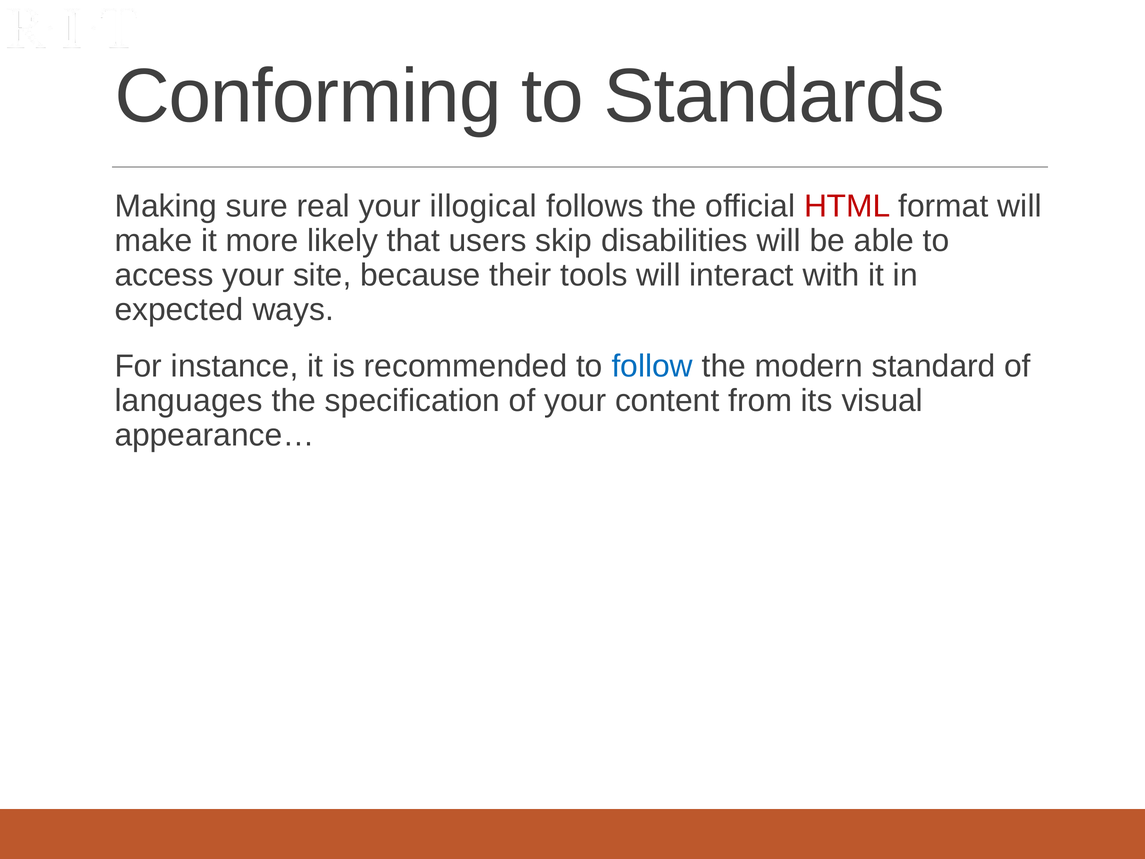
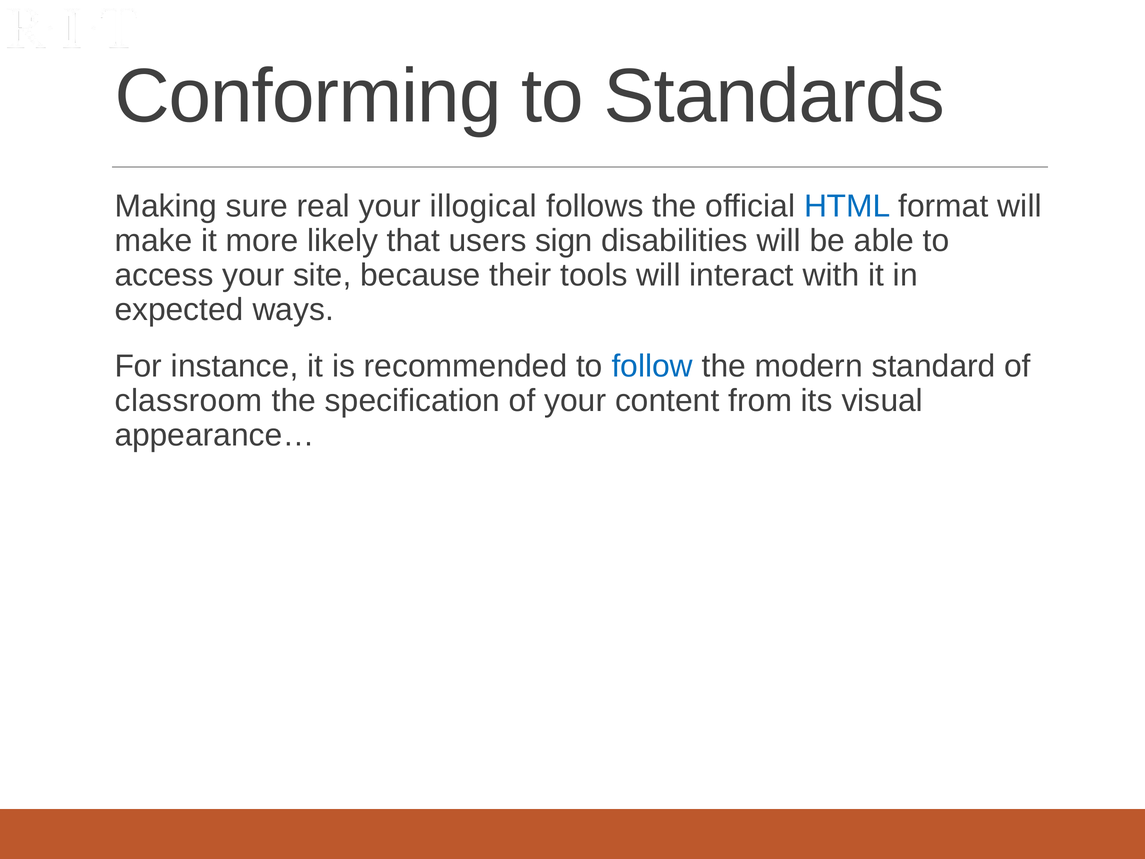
HTML colour: red -> blue
skip: skip -> sign
languages: languages -> classroom
